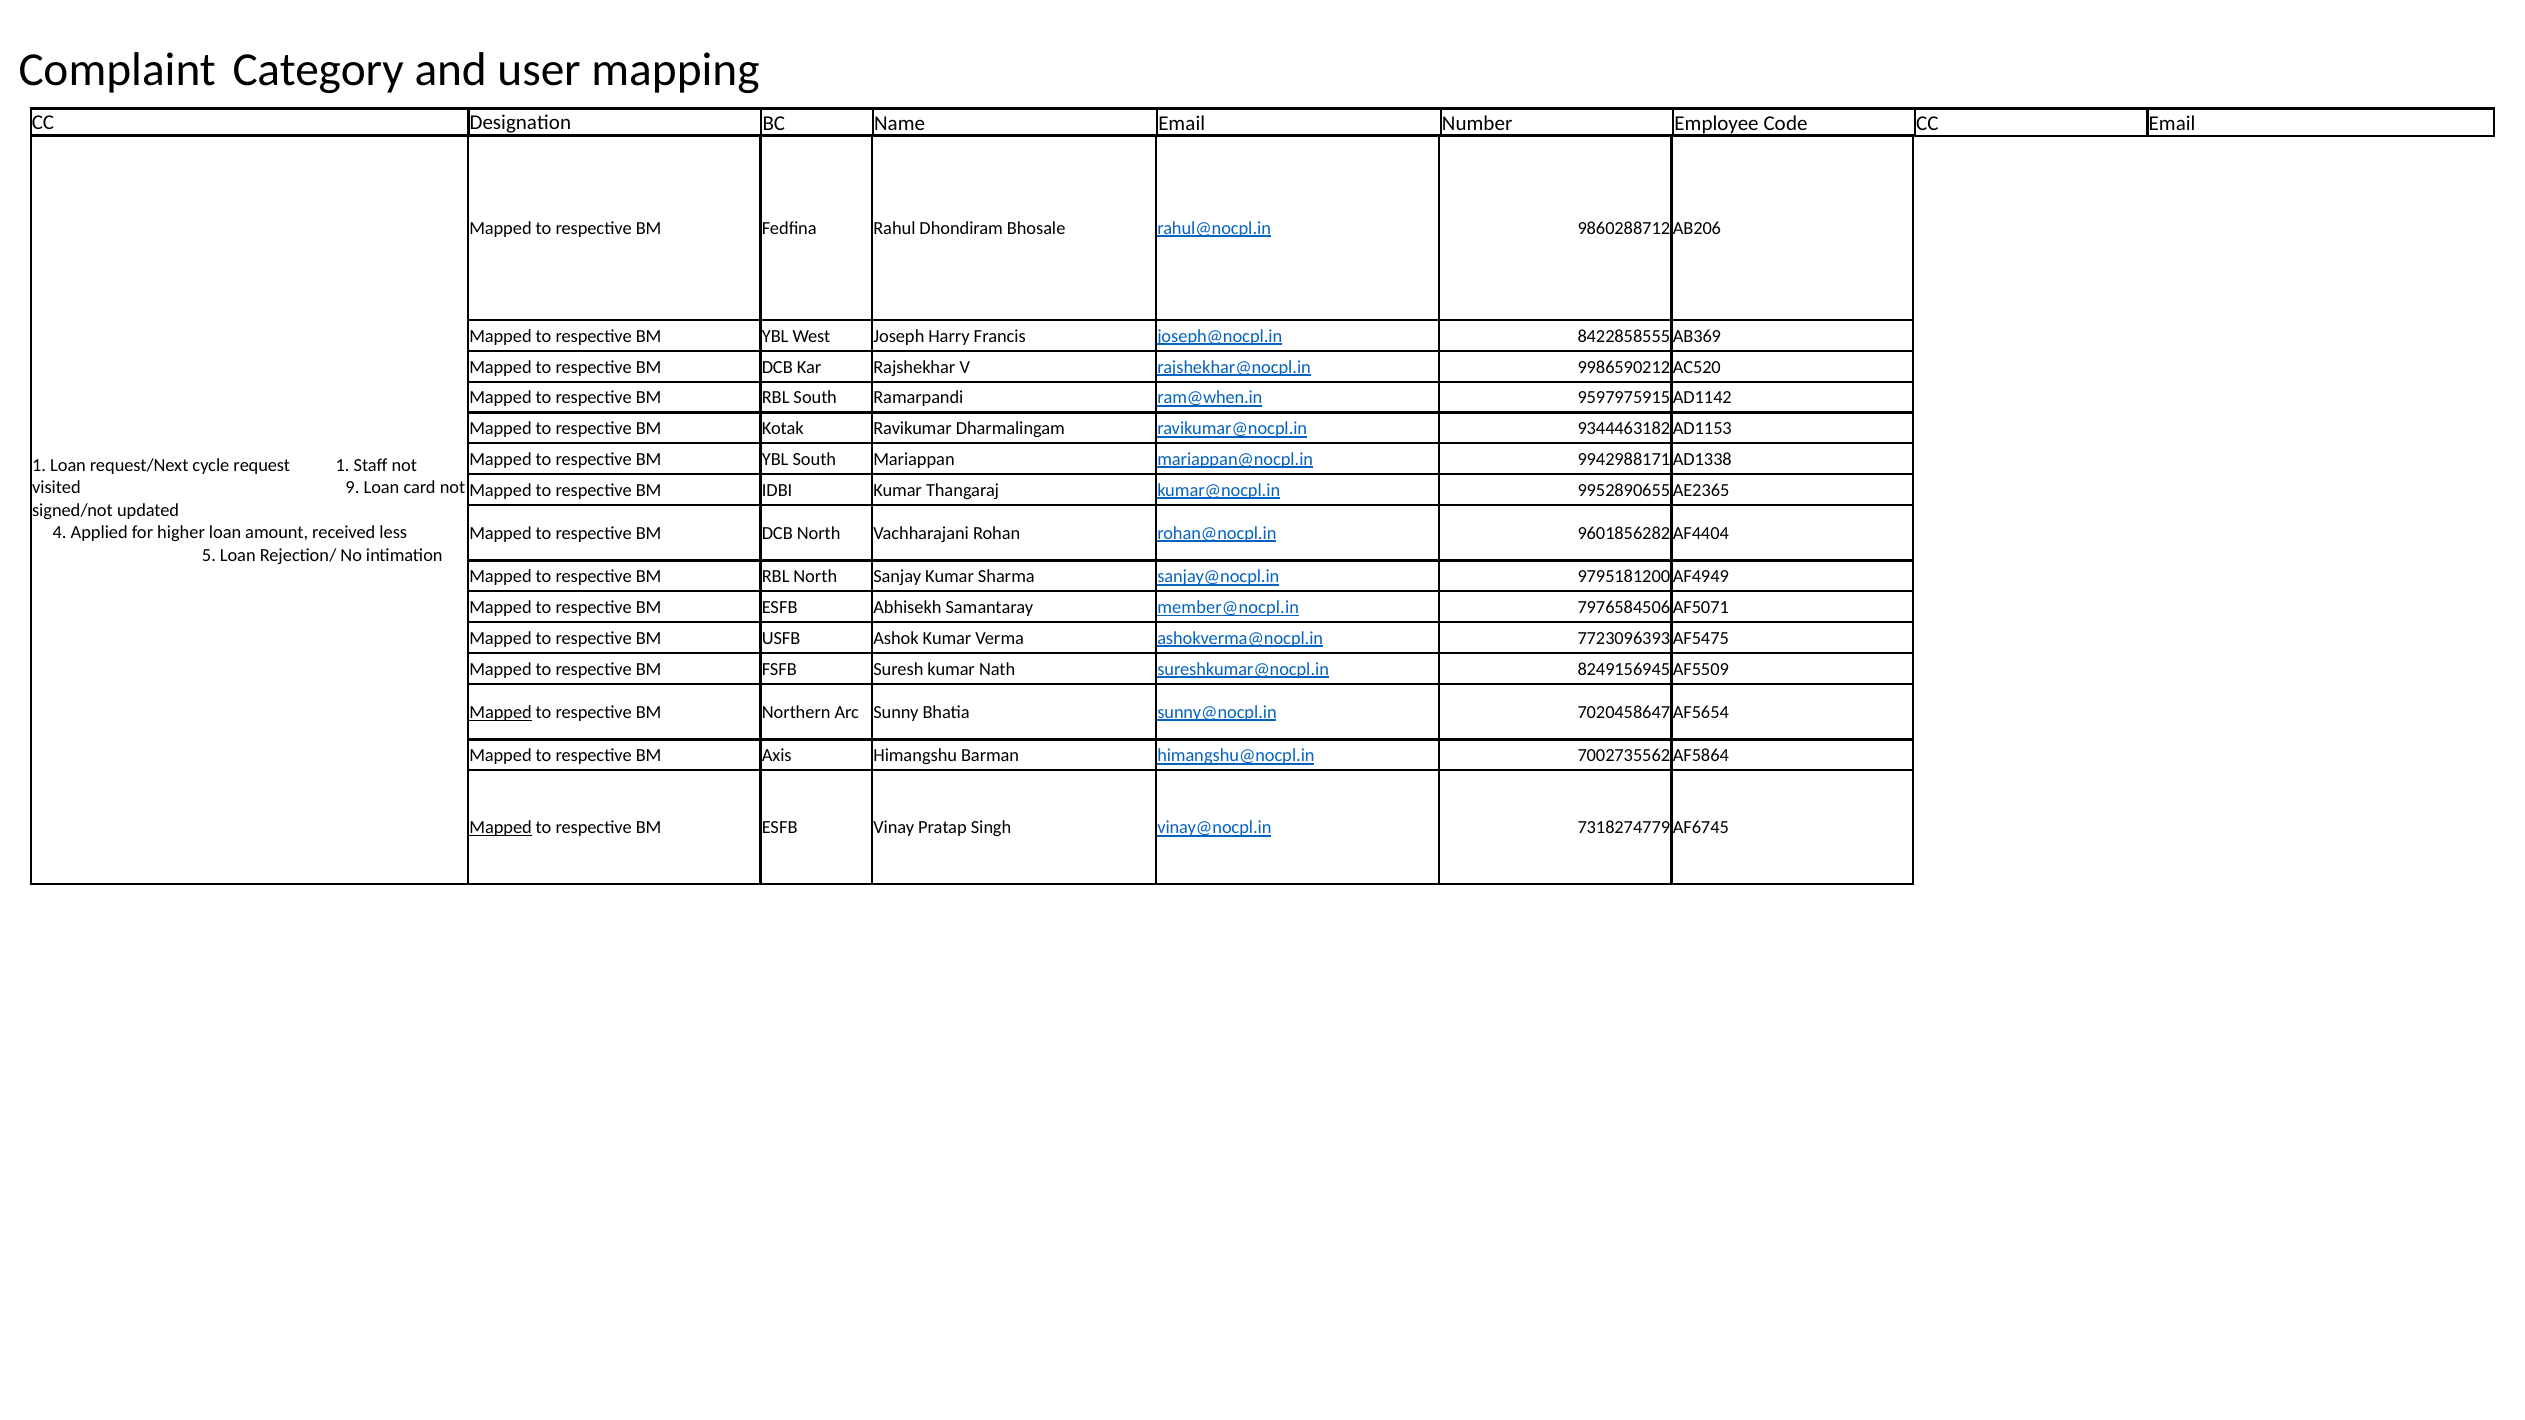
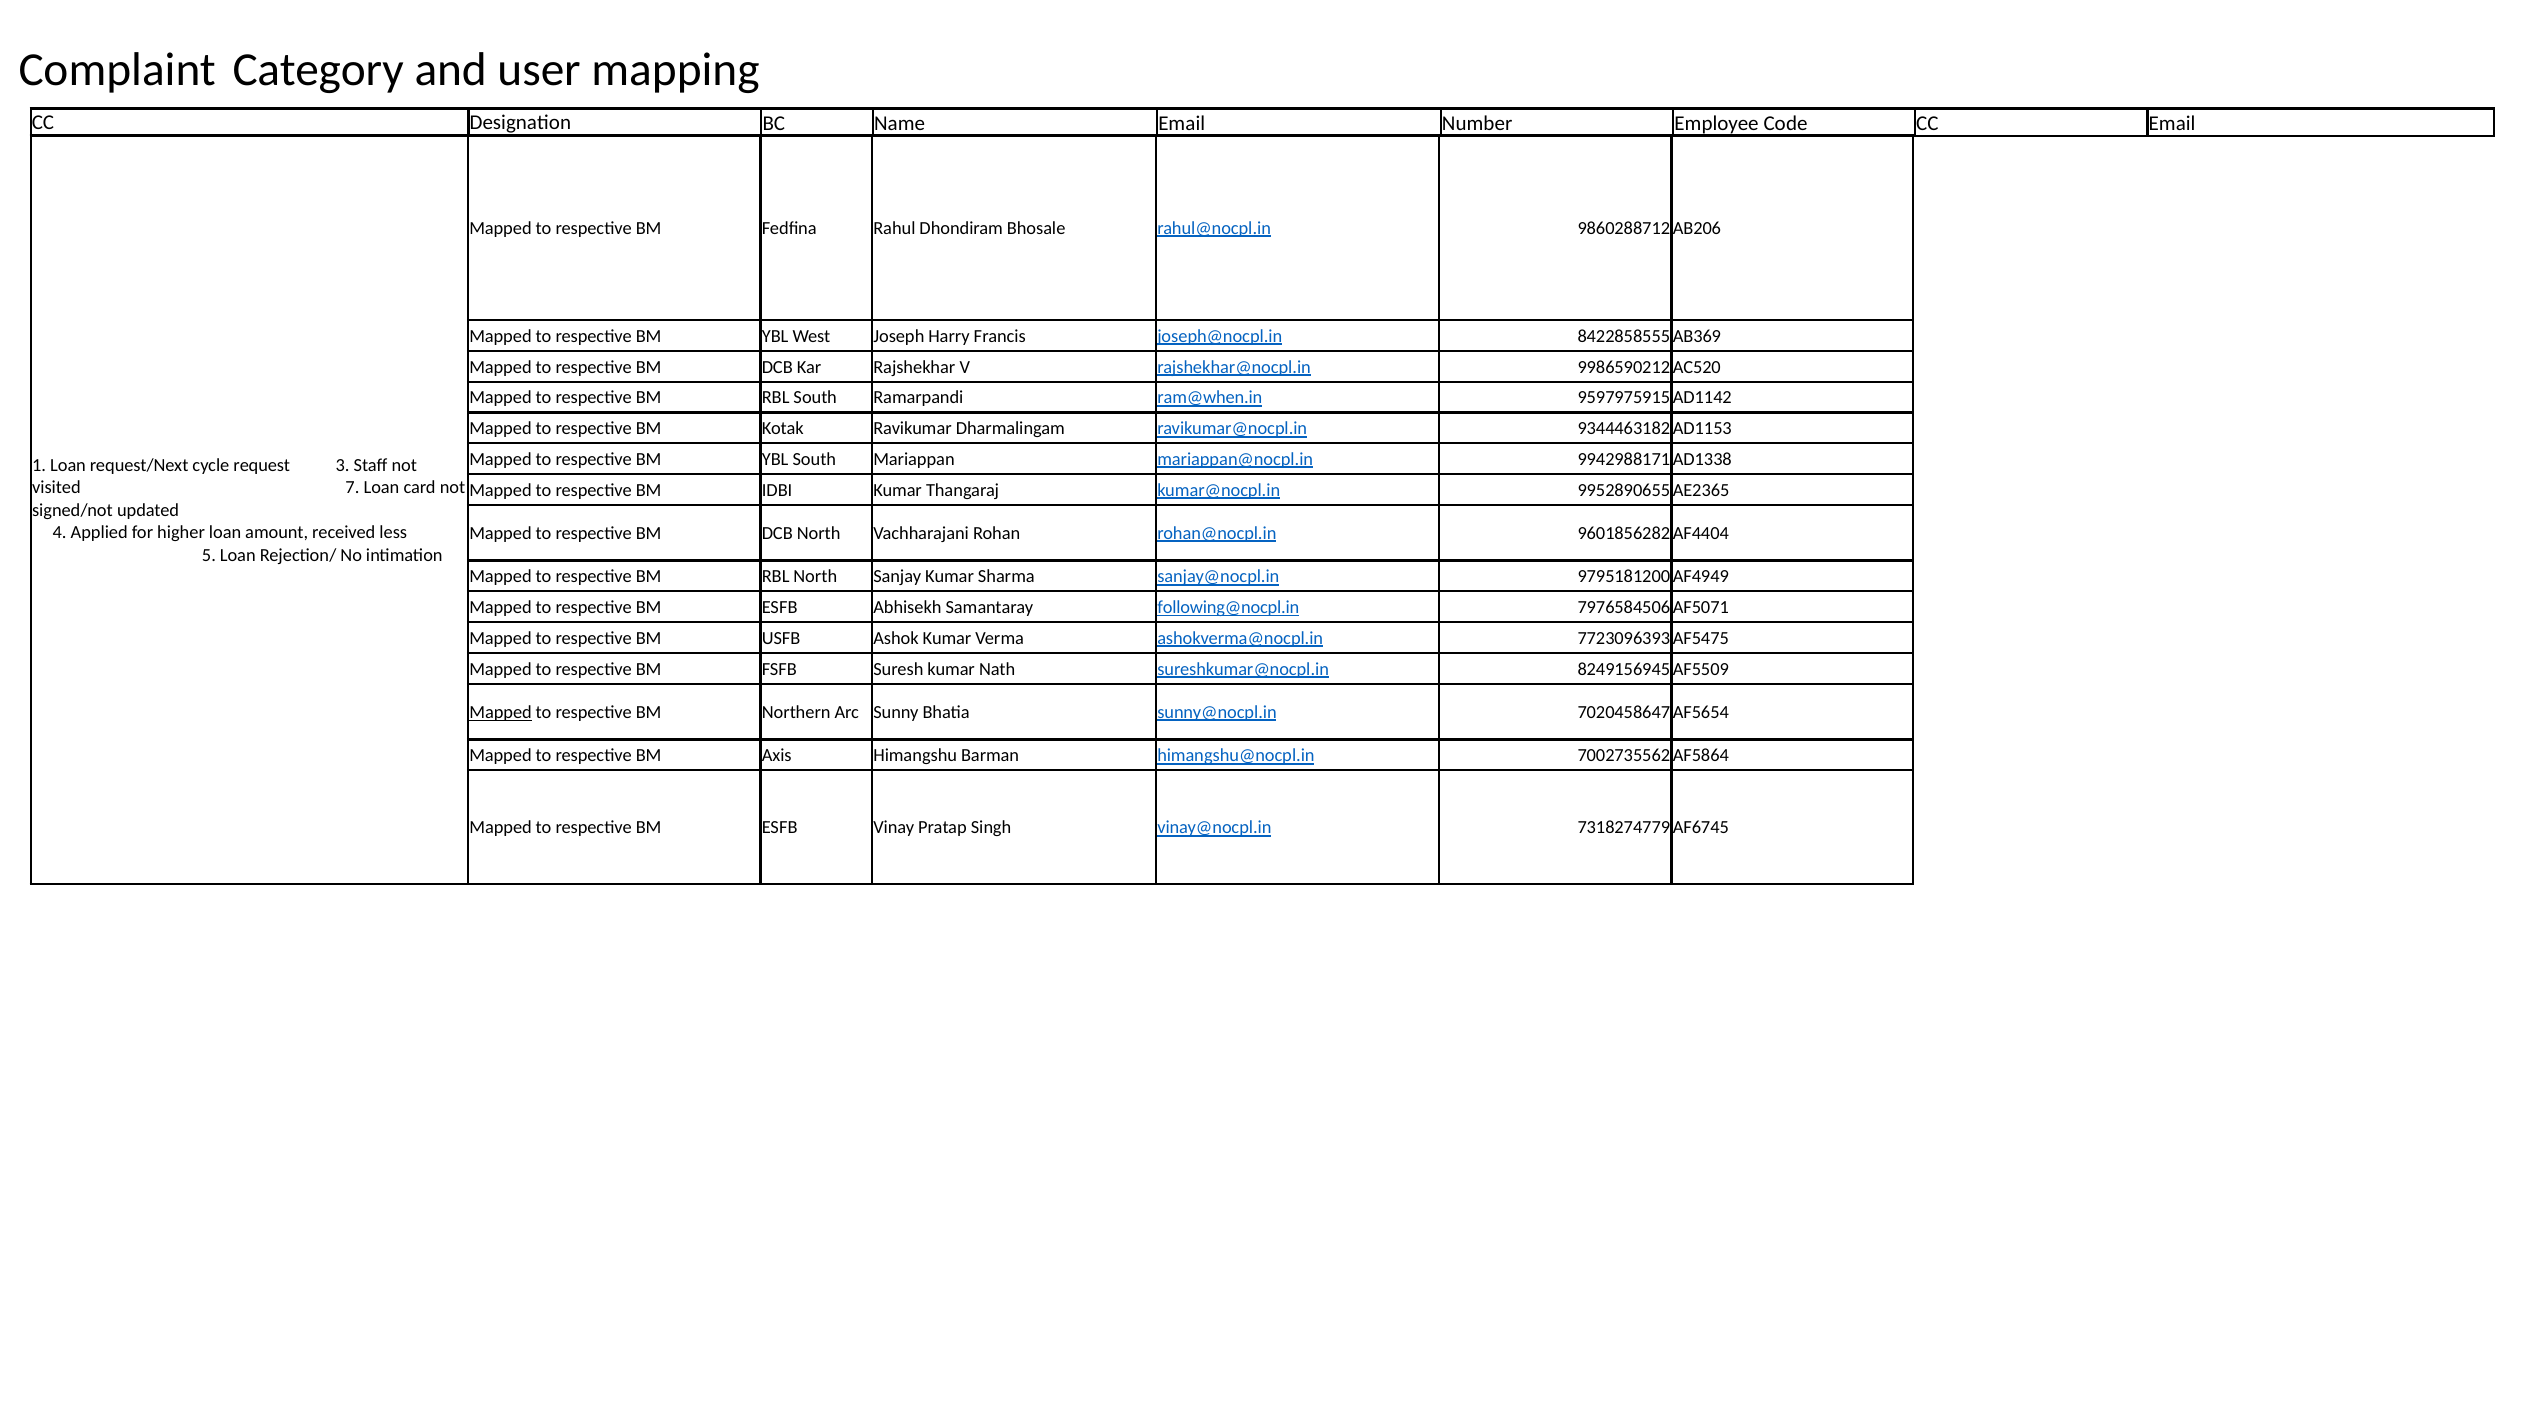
request 1: 1 -> 3
9: 9 -> 7
member@nocpl.in: member@nocpl.in -> following@nocpl.in
Mapped at (501, 828) underline: present -> none
